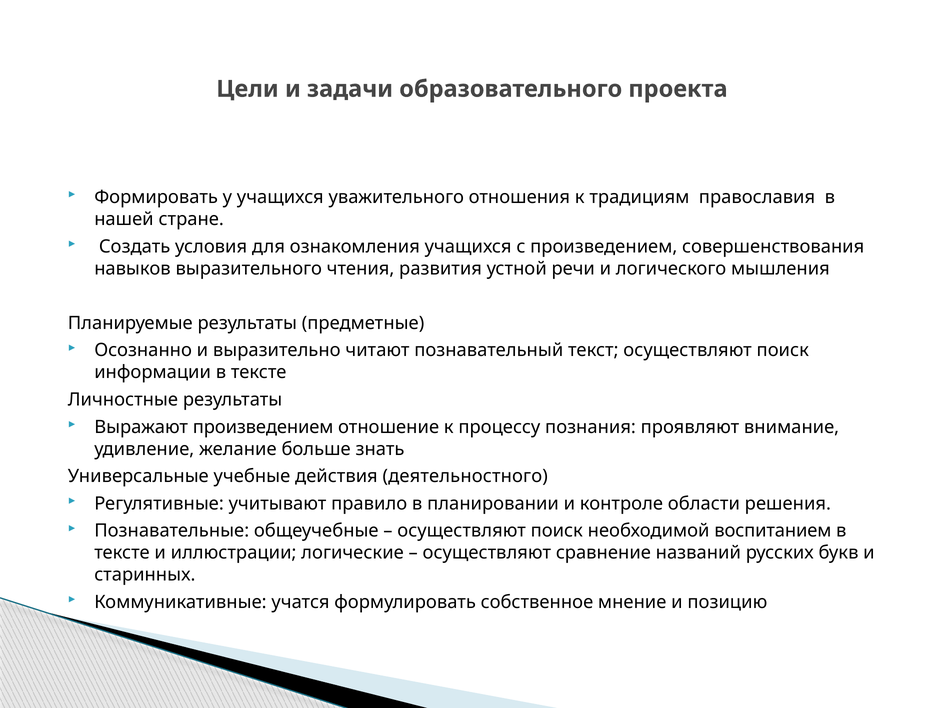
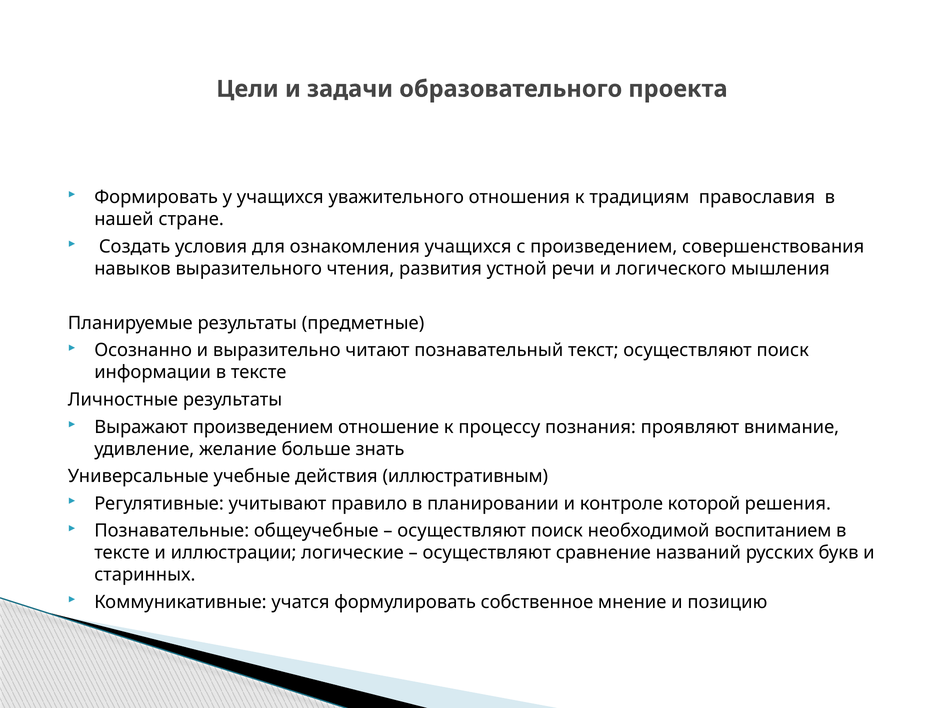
деятельностного: деятельностного -> иллюстративным
области: области -> которой
